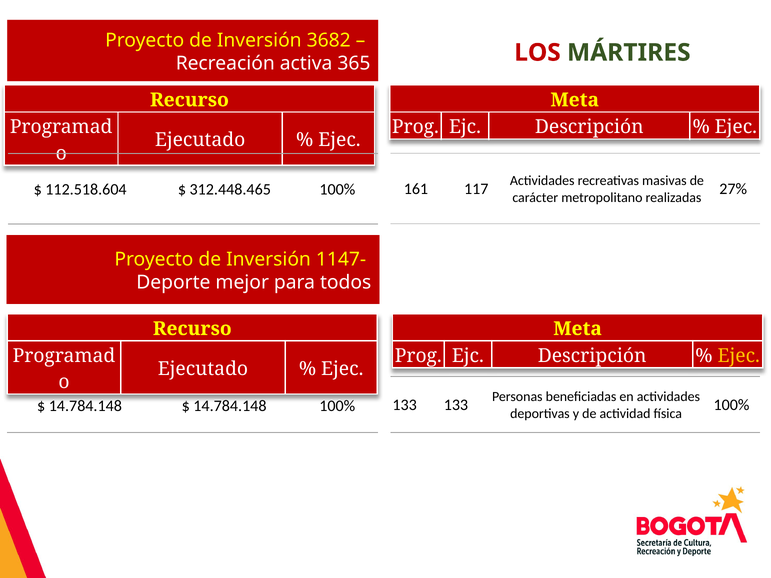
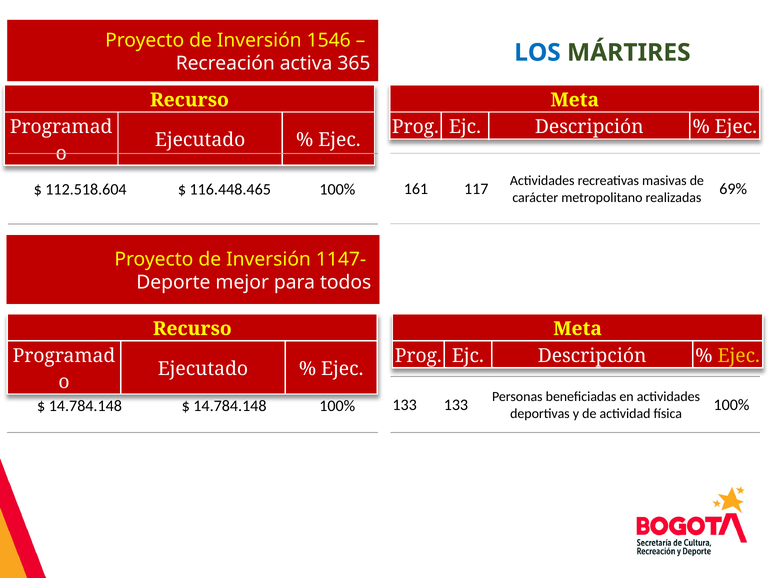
3682: 3682 -> 1546
LOS colour: red -> blue
27%: 27% -> 69%
312.448.465: 312.448.465 -> 116.448.465
